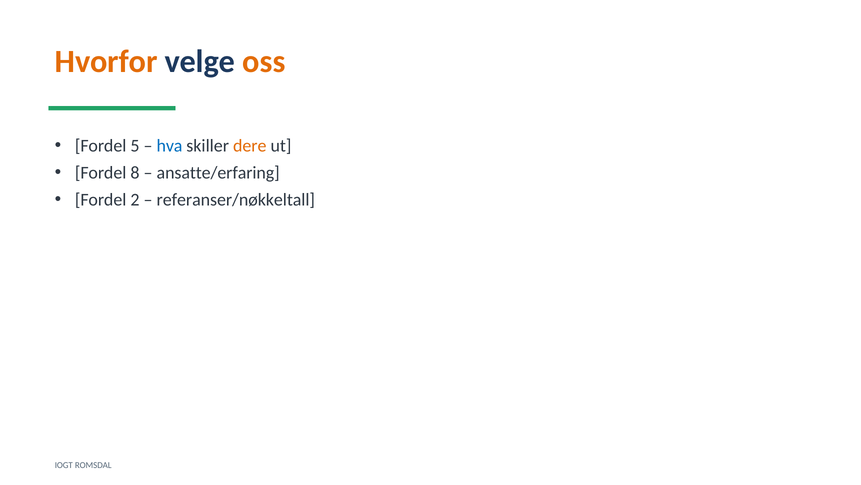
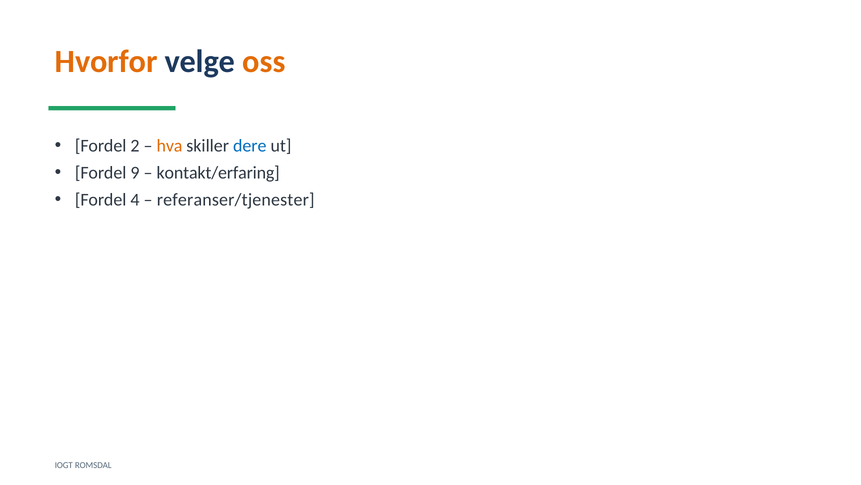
5: 5 -> 2
hva colour: blue -> orange
dere colour: orange -> blue
8: 8 -> 9
ansatte/erfaring: ansatte/erfaring -> kontakt/erfaring
2: 2 -> 4
referanser/nøkkeltall: referanser/nøkkeltall -> referanser/tjenester
